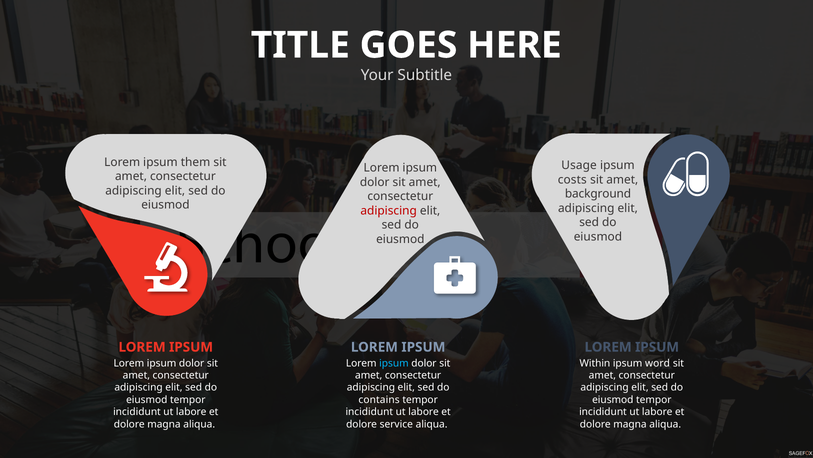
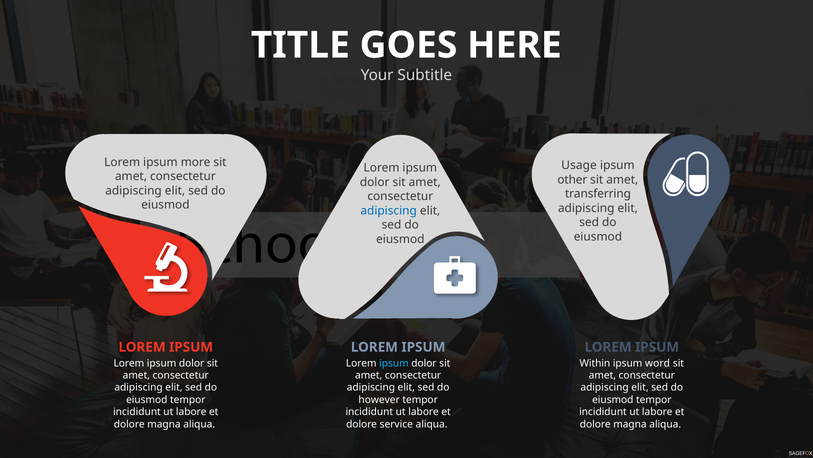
them: them -> more
costs: costs -> other
background: background -> transferring
adipiscing at (389, 210) colour: red -> blue
contains: contains -> however
